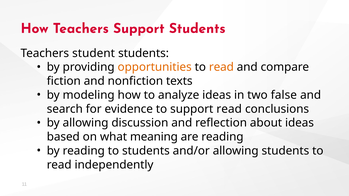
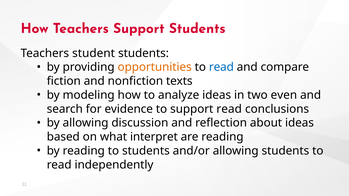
read at (221, 67) colour: orange -> blue
false: false -> even
meaning: meaning -> interpret
